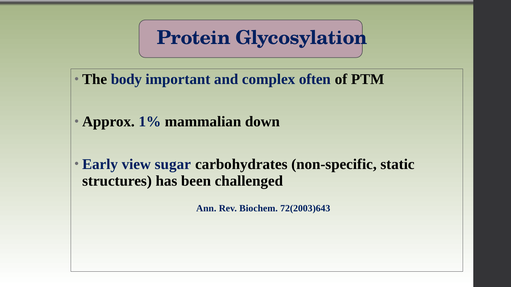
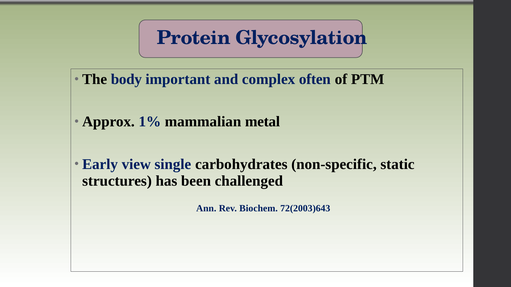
down: down -> metal
sugar: sugar -> single
